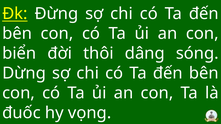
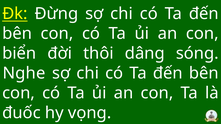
Dừng: Dừng -> Nghe
